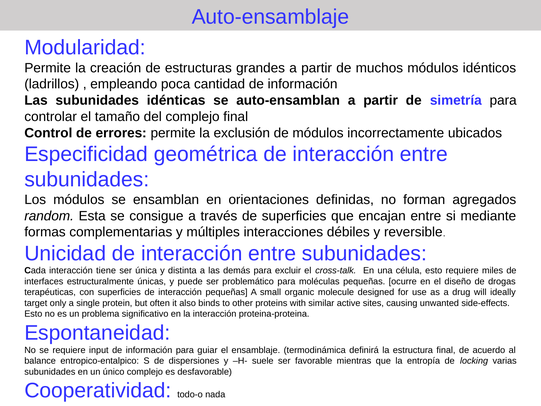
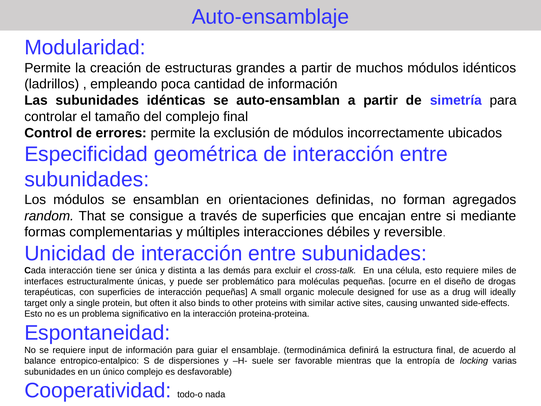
Esta: Esta -> That
